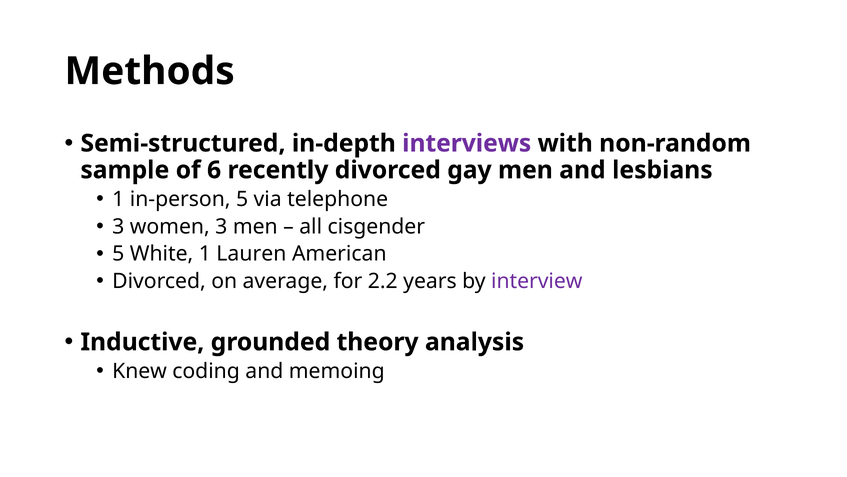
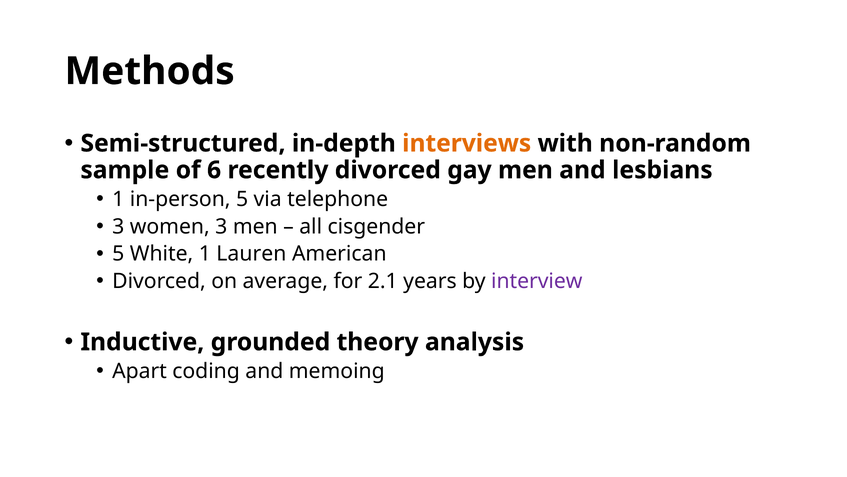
interviews colour: purple -> orange
2.2: 2.2 -> 2.1
Knew: Knew -> Apart
